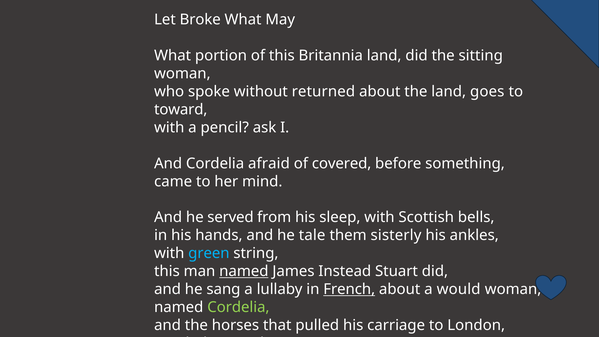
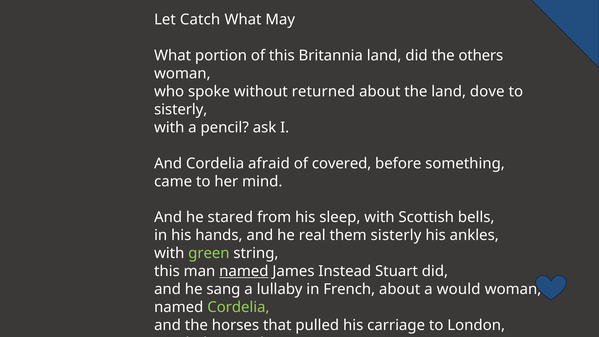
Broke: Broke -> Catch
sitting: sitting -> others
goes: goes -> dove
toward at (181, 109): toward -> sisterly
served: served -> stared
tale: tale -> real
green colour: light blue -> light green
French underline: present -> none
